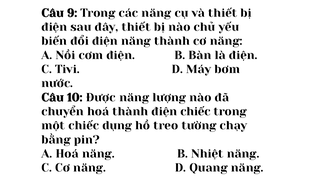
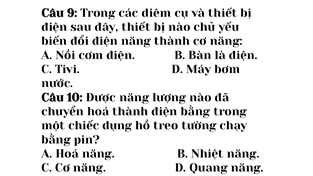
các năng: năng -> diêm
điện chiếc: chiếc -> bằng
